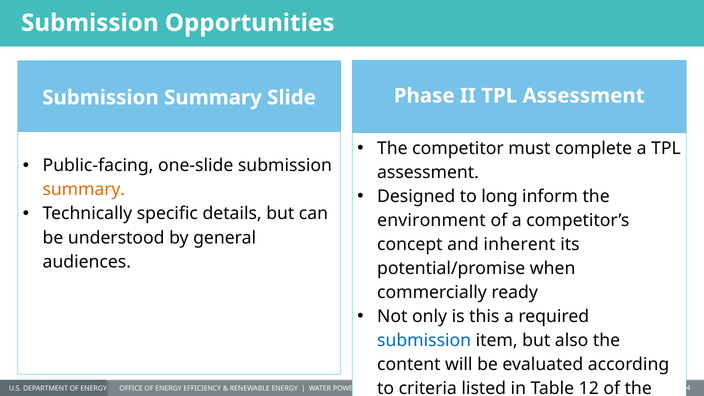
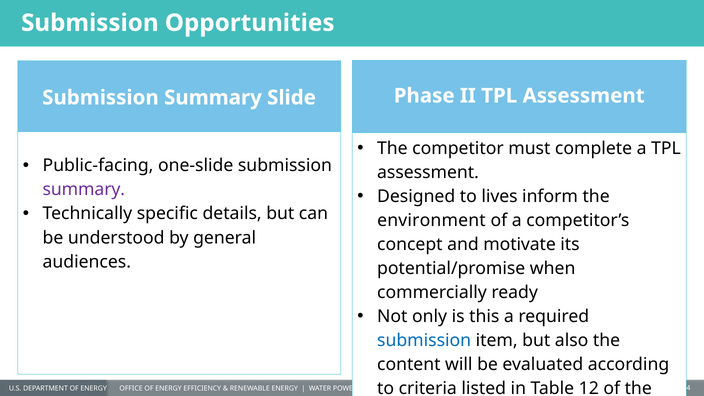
summary at (84, 190) colour: orange -> purple
long: long -> lives
inherent: inherent -> motivate
